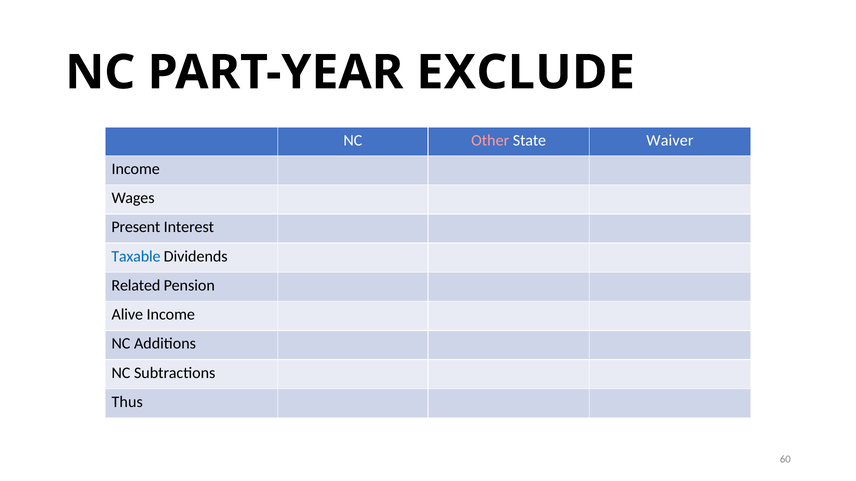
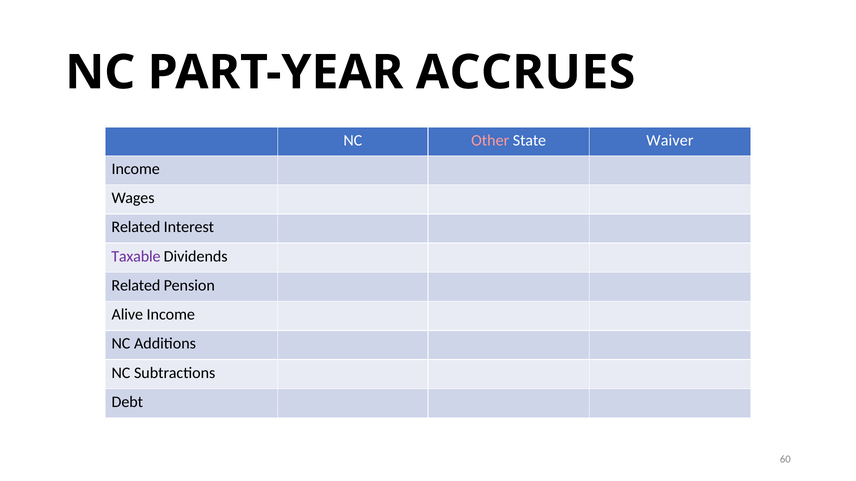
EXCLUDE: EXCLUDE -> ACCRUES
Present at (136, 227): Present -> Related
Taxable colour: blue -> purple
Thus: Thus -> Debt
